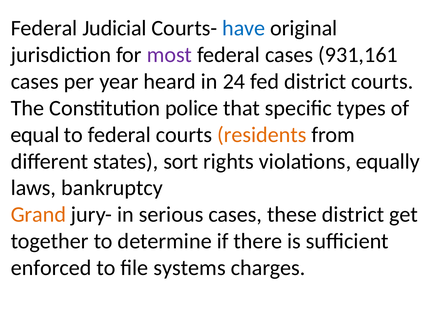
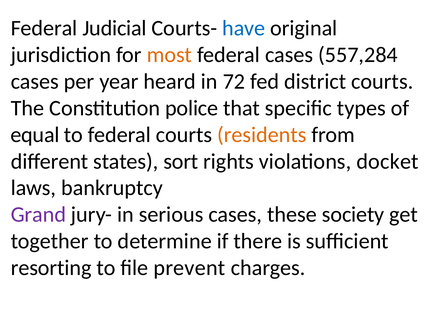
most colour: purple -> orange
931,161: 931,161 -> 557,284
24: 24 -> 72
equally: equally -> docket
Grand colour: orange -> purple
these district: district -> society
enforced: enforced -> resorting
systems: systems -> prevent
